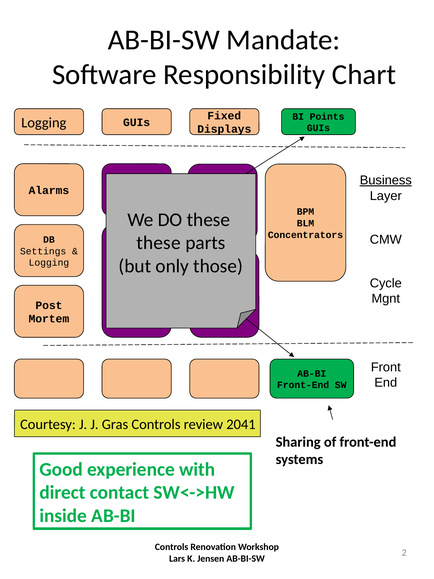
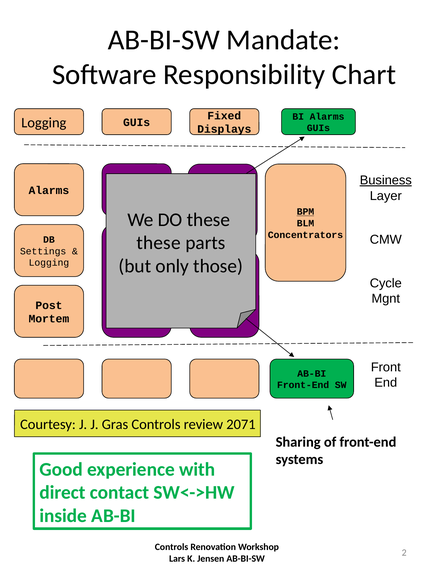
BI Points: Points -> Alarms
BPM underline: none -> present
2041: 2041 -> 2071
